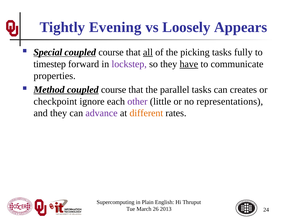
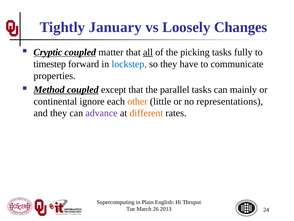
Evening: Evening -> January
Appears: Appears -> Changes
Special: Special -> Cryptic
course at (111, 52): course -> matter
lockstep colour: purple -> blue
have underline: present -> none
course at (114, 89): course -> except
creates: creates -> mainly
checkpoint: checkpoint -> continental
other colour: purple -> orange
